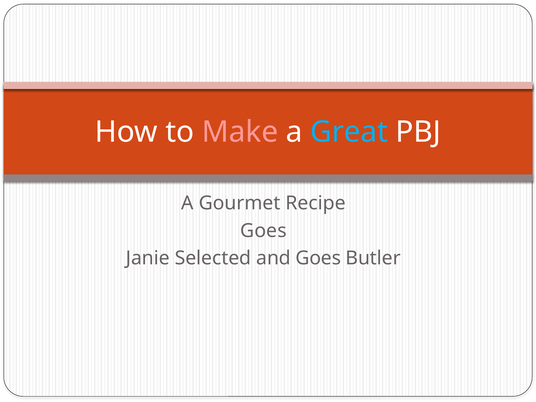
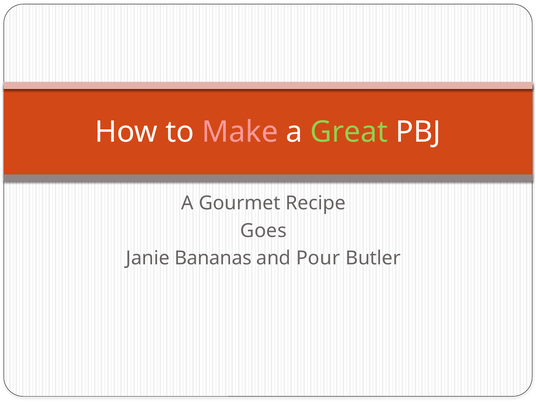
Great colour: light blue -> light green
Selected: Selected -> Bananas
and Goes: Goes -> Pour
